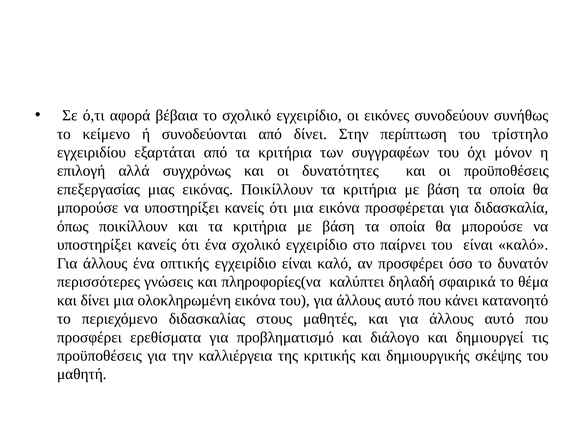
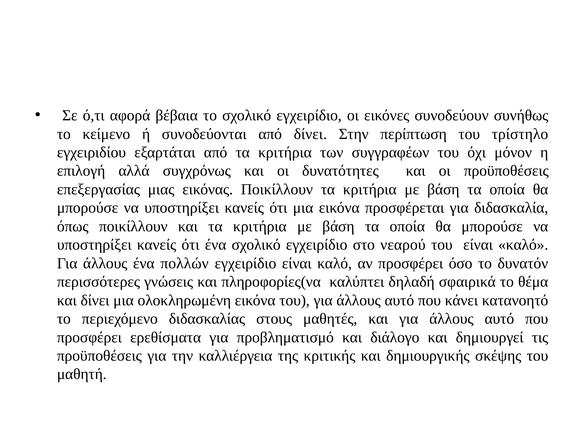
παίρνει: παίρνει -> νεαρού
οπτικής: οπτικής -> πολλών
